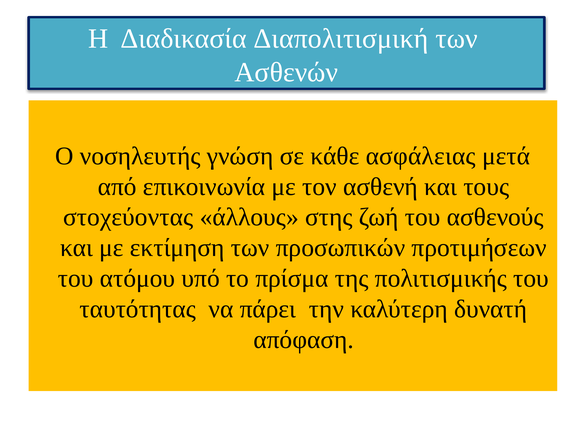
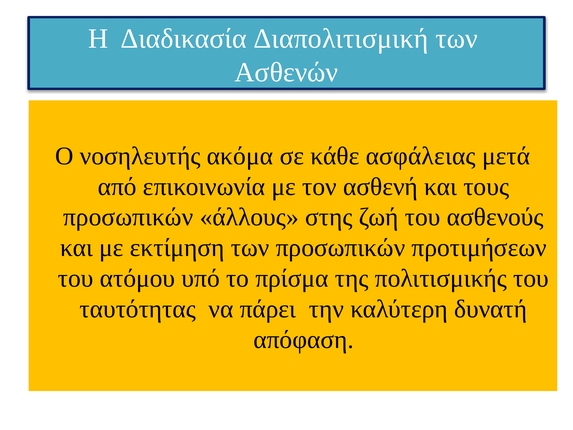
γνώση: γνώση -> ακόμα
στοχεύοντας at (128, 217): στοχεύοντας -> προσωπικών
